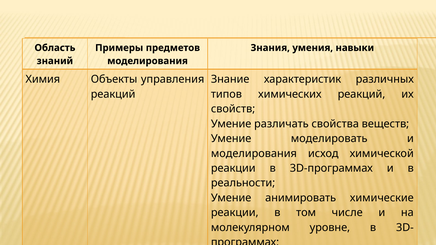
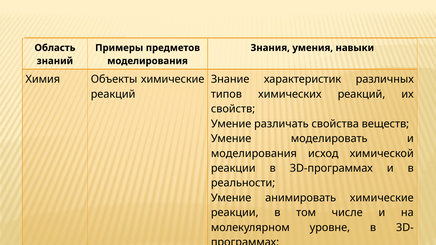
Объекты управления: управления -> химические
